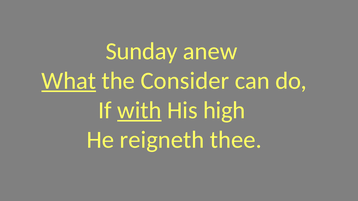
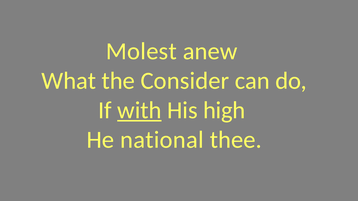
Sunday: Sunday -> Molest
What underline: present -> none
reigneth: reigneth -> national
